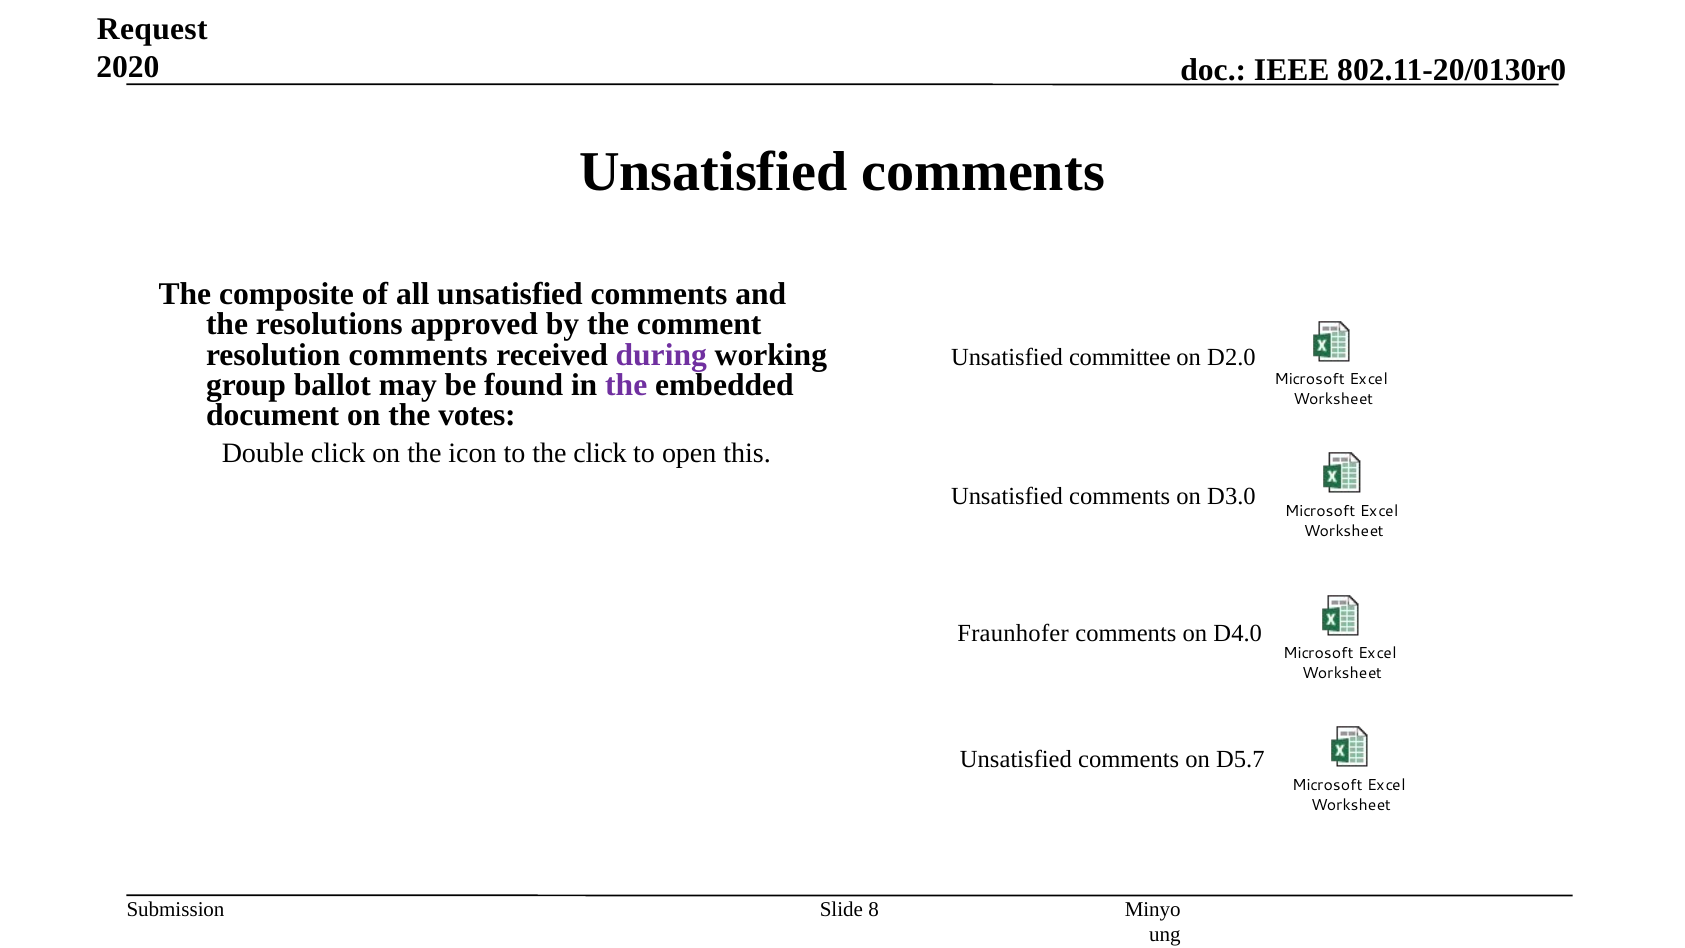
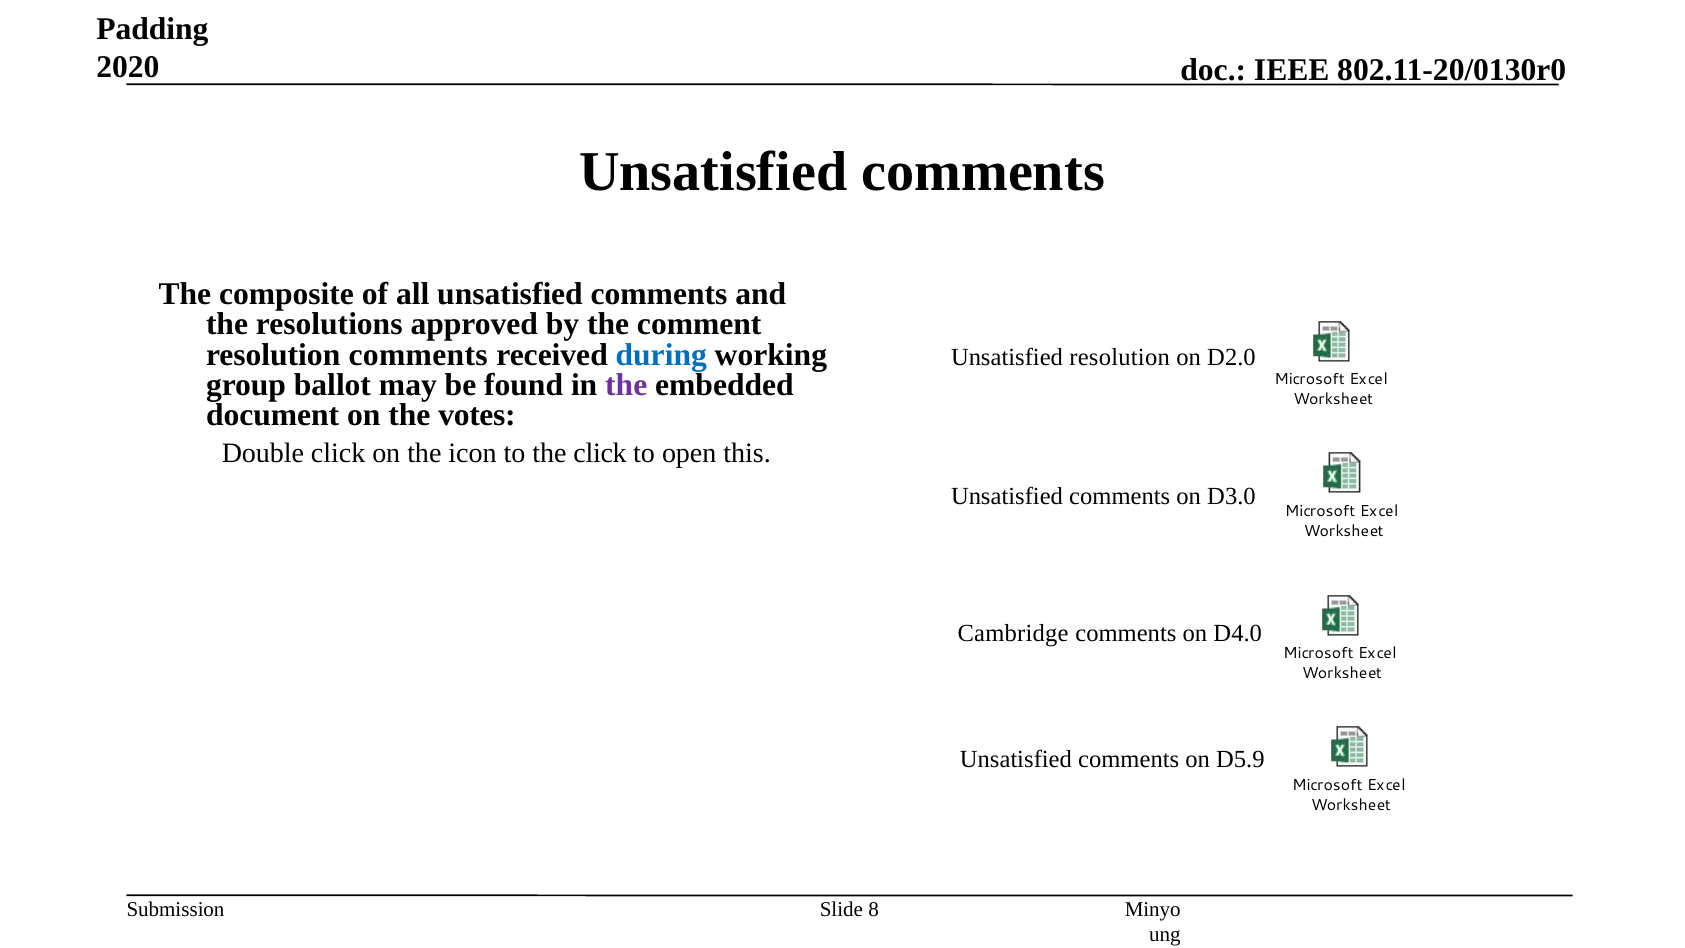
Request: Request -> Padding
during colour: purple -> blue
Unsatisfied committee: committee -> resolution
Fraunhofer: Fraunhofer -> Cambridge
D5.7: D5.7 -> D5.9
